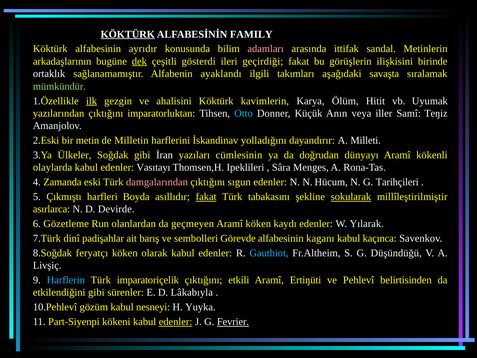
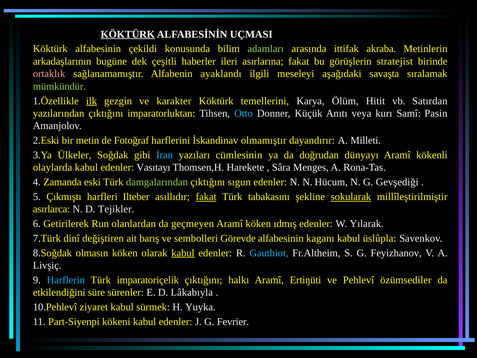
FAMILY: FAMILY -> UÇMASI
ayrıdır: ayrıdır -> çekildi
adamları colour: pink -> light green
sandal: sandal -> akraba
dek underline: present -> none
gösterdi: gösterdi -> haberler
geçirdiği: geçirdiği -> asırlarına
ilişkisini: ilişkisini -> stratejist
ortaklık colour: white -> pink
takımları: takımları -> meseleyi
ahalisini: ahalisini -> karakter
kavimlerin: kavimlerin -> temellerini
Uyumak: Uyumak -> Satırdan
Anın: Anın -> Anıtı
iller: iller -> kurı
Teŋiz: Teŋiz -> Pasin
Milletin: Milletin -> Fotoğraf
yolladığını: yolladığını -> olmamıştır
İran colour: white -> light blue
Ipeklileri: Ipeklileri -> Harekete
damgalarından colour: pink -> light green
Tarihçileri: Tarihçileri -> Gevşediği
Boyda: Boyda -> Ilteber
Devirde: Devirde -> Tejikler
Gözetleme: Gözetleme -> Getirilerek
kaydı: kaydı -> ıdmış
padişahlar: padişahlar -> değiştiren
kaçınca: kaçınca -> üslûpla
feryatçı: feryatçı -> olmasın
kabul at (183, 253) underline: none -> present
Düşündüğü: Düşündüğü -> Feyizhanov
etkili: etkili -> halkı
belirtisinden: belirtisinden -> özümsediler
etkilendiğini gibi: gibi -> süre
gözüm: gözüm -> ziyaret
nesneyi: nesneyi -> sürmek
edenler at (175, 321) underline: present -> none
Fevrier underline: present -> none
